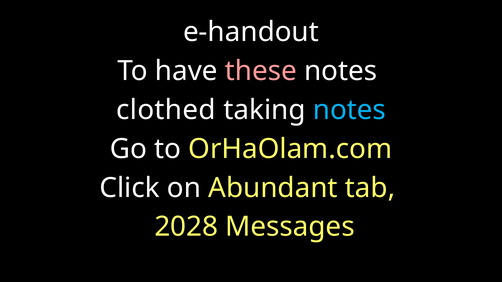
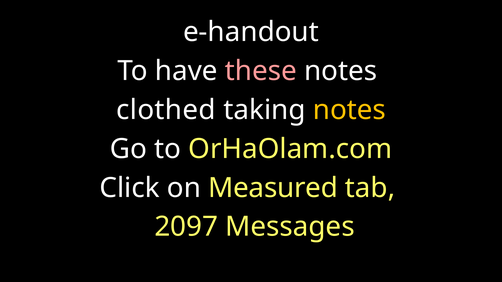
notes at (349, 110) colour: light blue -> yellow
Abundant: Abundant -> Measured
2028: 2028 -> 2097
